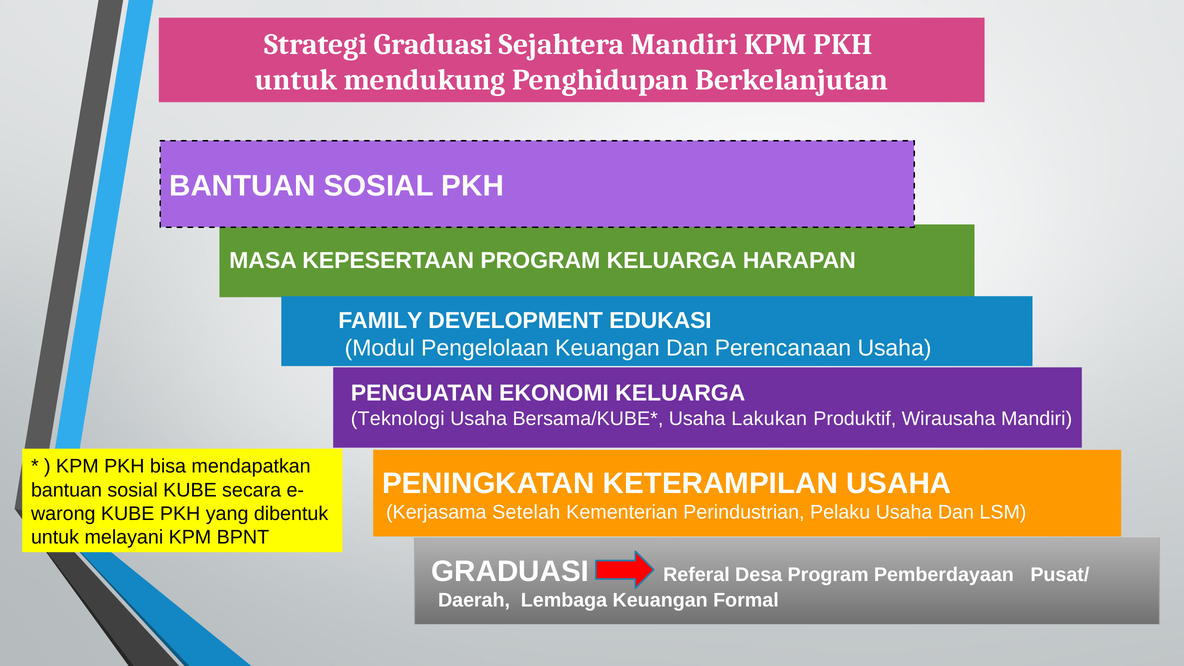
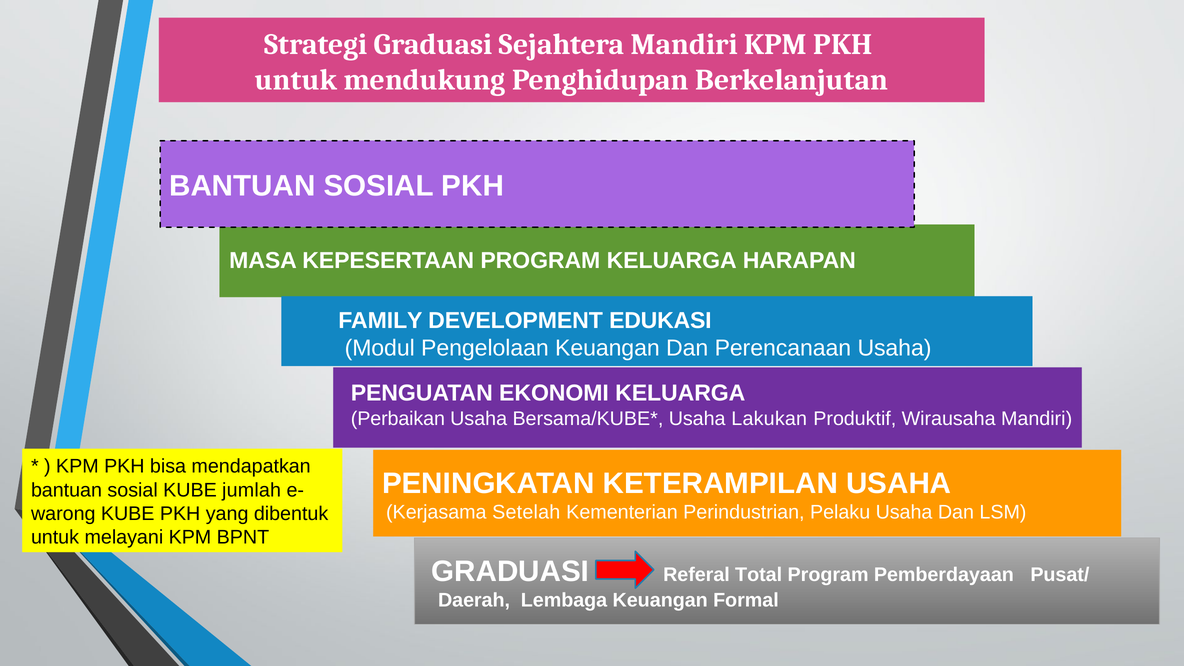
Teknologi: Teknologi -> Perbaikan
secara: secara -> jumlah
Desa: Desa -> Total
